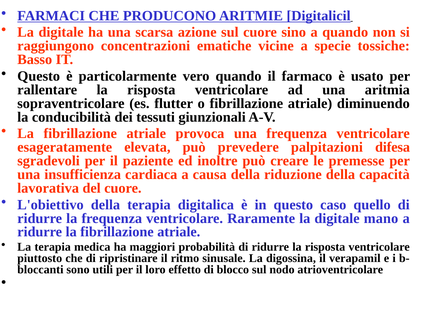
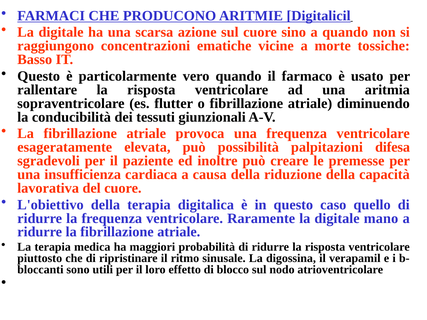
specie: specie -> morte
prevedere: prevedere -> possibilità
